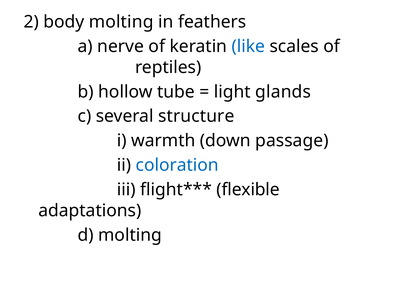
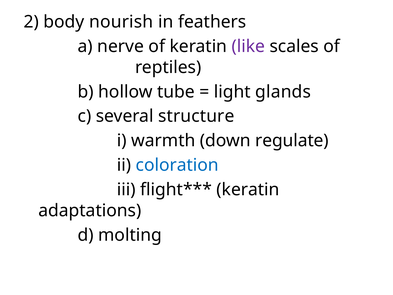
body molting: molting -> nourish
like colour: blue -> purple
passage: passage -> regulate
flexible at (248, 190): flexible -> keratin
